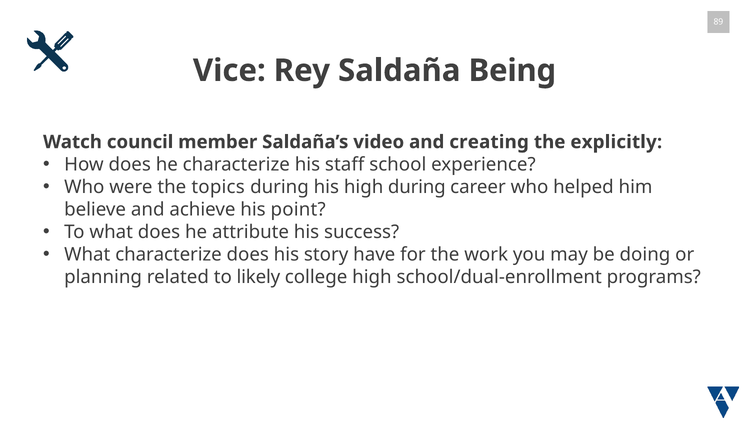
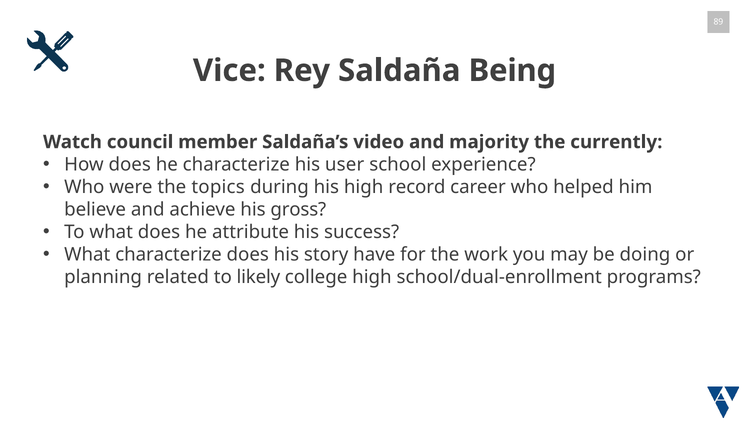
creating: creating -> majority
explicitly: explicitly -> currently
staff: staff -> user
high during: during -> record
point: point -> gross
